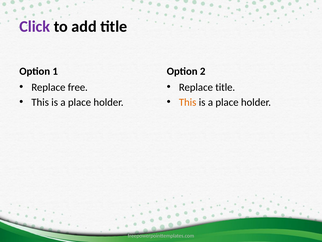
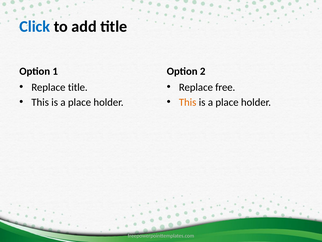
Click colour: purple -> blue
Replace free: free -> title
Replace title: title -> free
